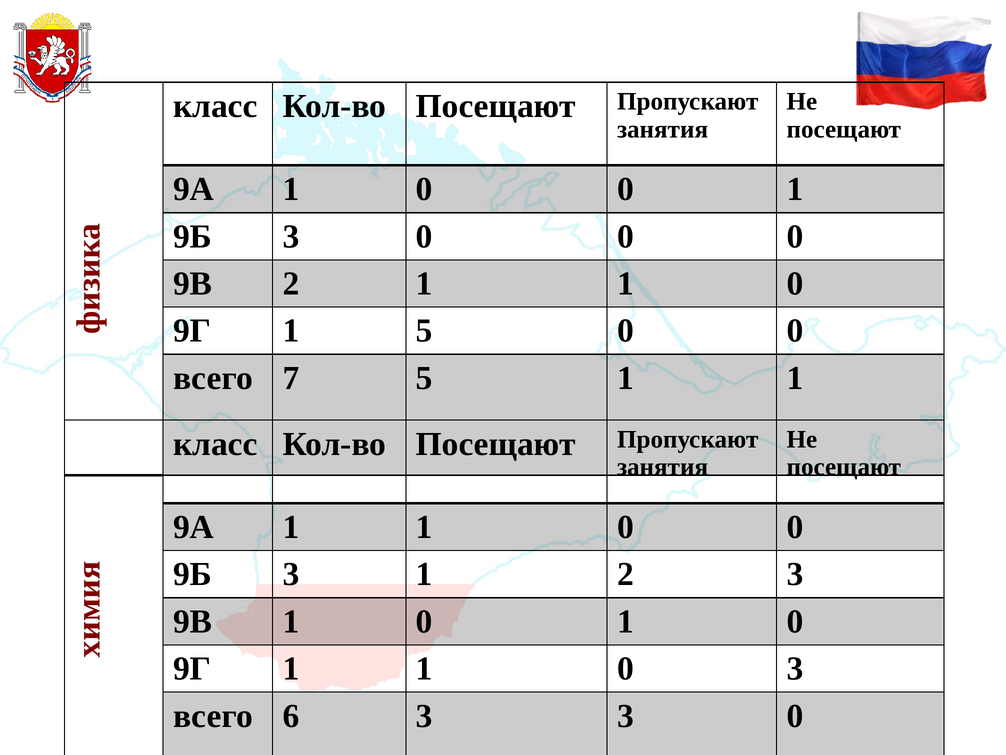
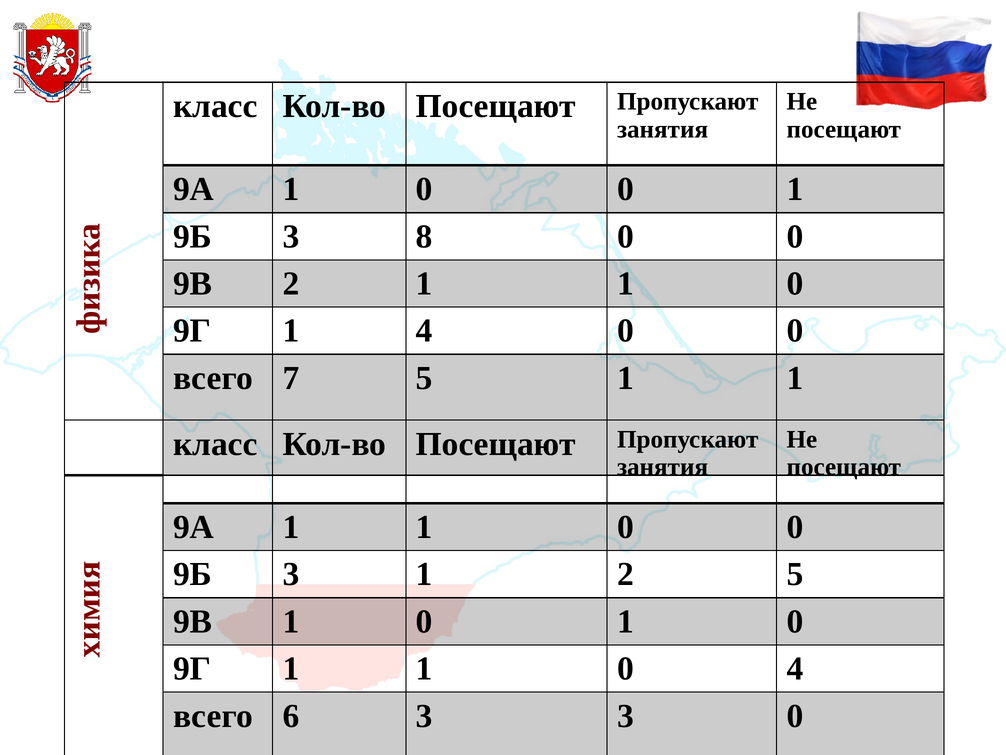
9Б 3 0: 0 -> 8
1 5: 5 -> 4
2 3: 3 -> 5
0 3: 3 -> 4
